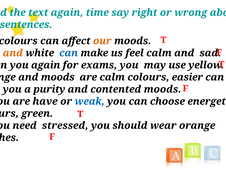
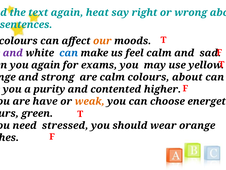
time: time -> heat
and at (13, 53) colour: orange -> purple
and moods: moods -> strong
colours easier: easier -> about
contented moods: moods -> higher
weak colour: blue -> orange
